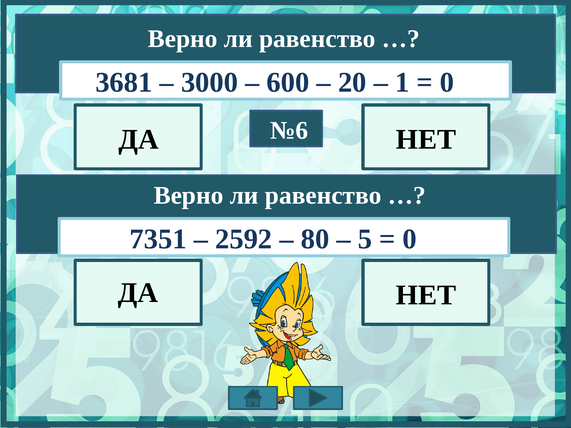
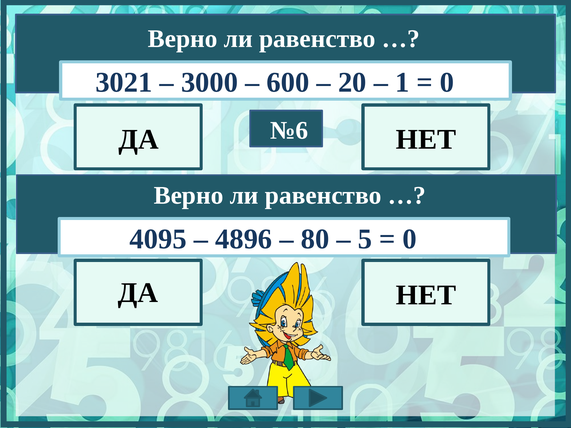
3681: 3681 -> 3021
7351: 7351 -> 4095
2592: 2592 -> 4896
